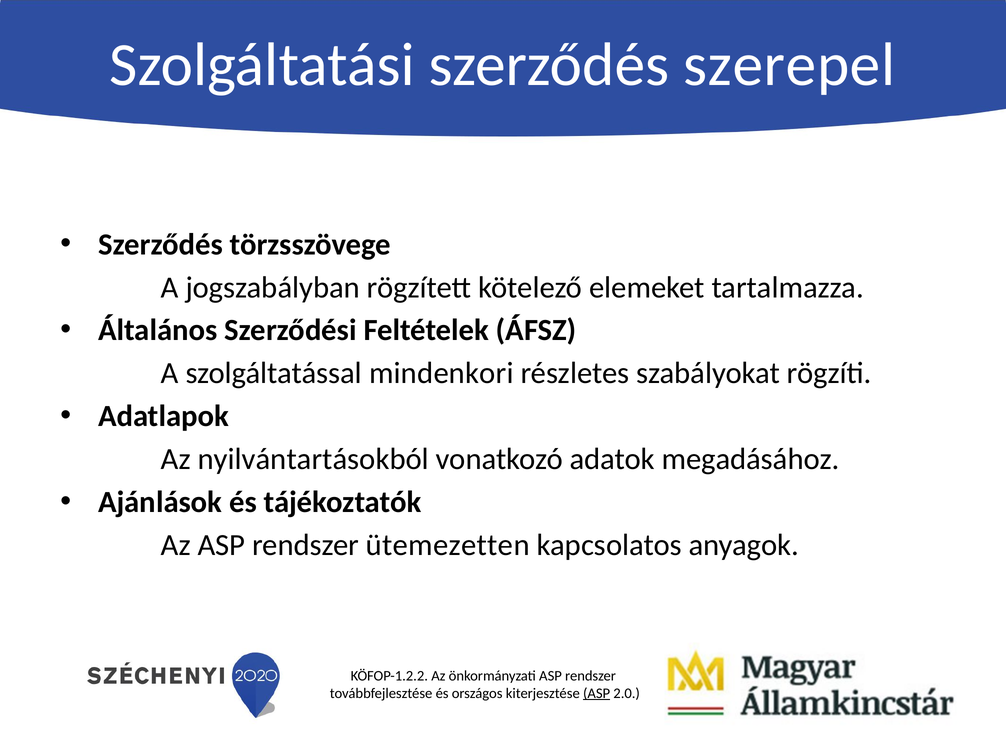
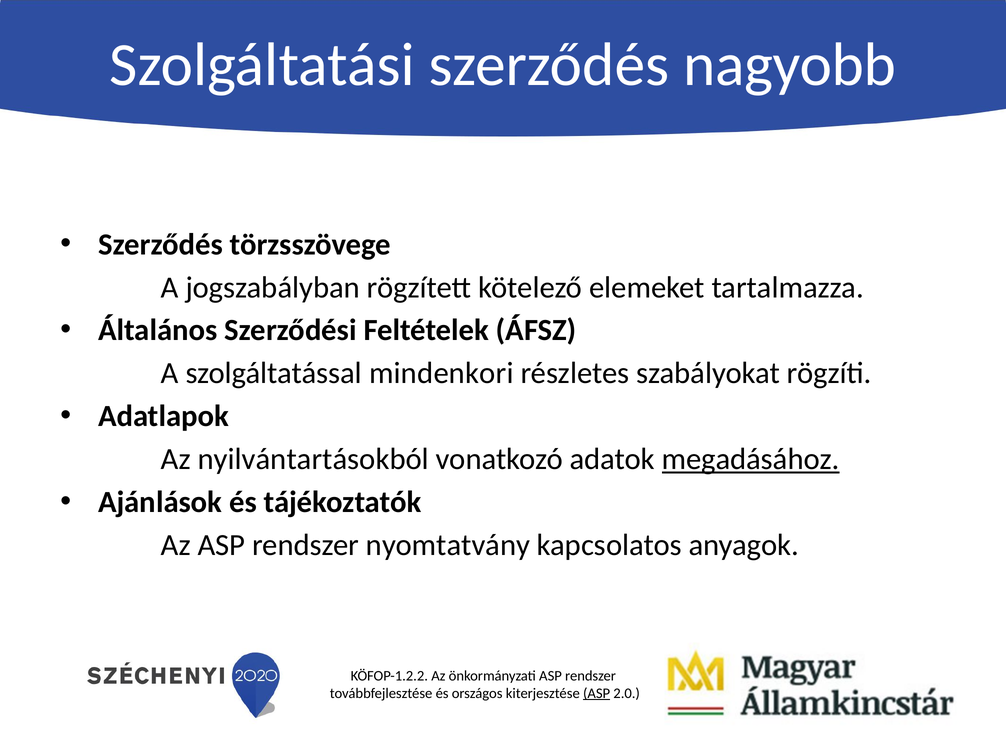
szerepel: szerepel -> nagyobb
megadásához underline: none -> present
ütemezetten: ütemezetten -> nyomtatvány
